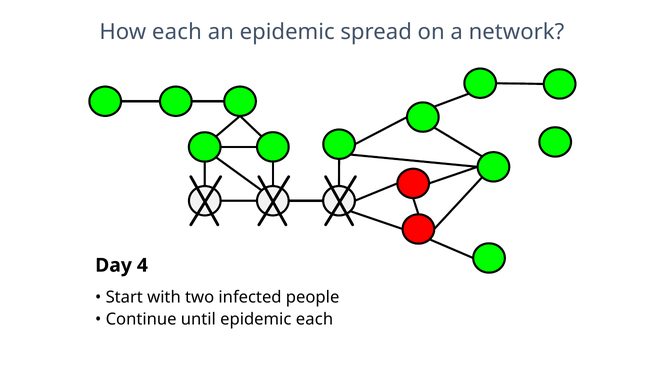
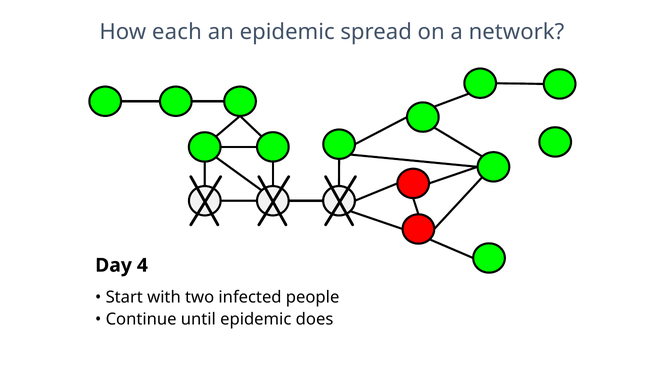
epidemic each: each -> does
